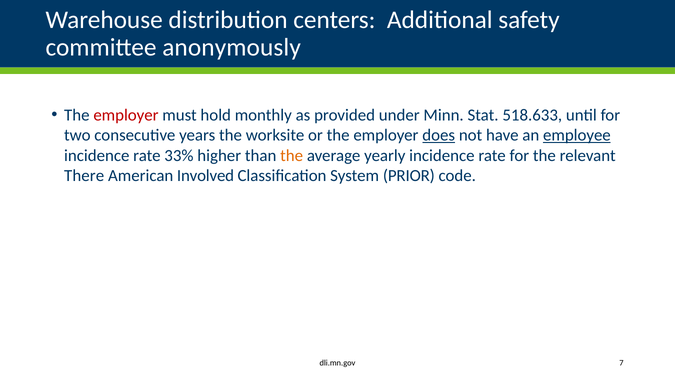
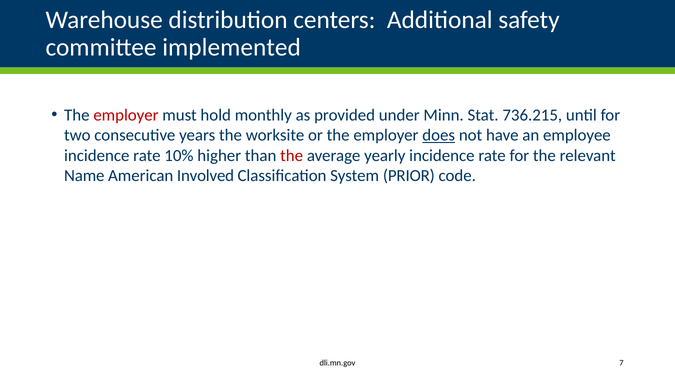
anonymously: anonymously -> implemented
518.633: 518.633 -> 736.215
employee underline: present -> none
33%: 33% -> 10%
the at (292, 155) colour: orange -> red
There: There -> Name
